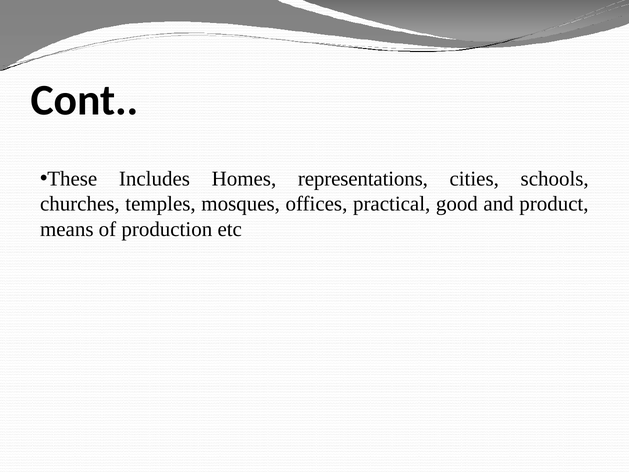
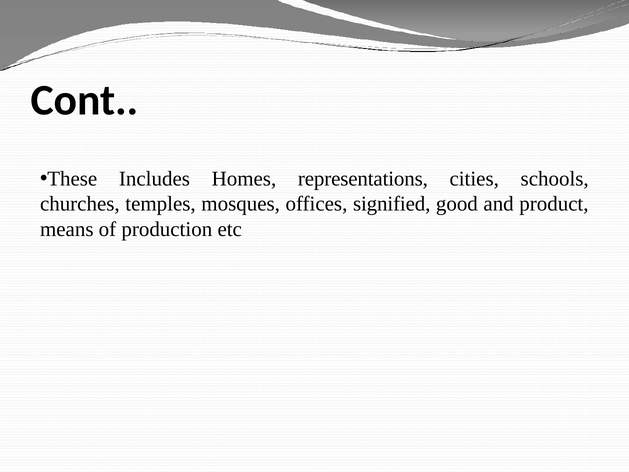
practical: practical -> signified
